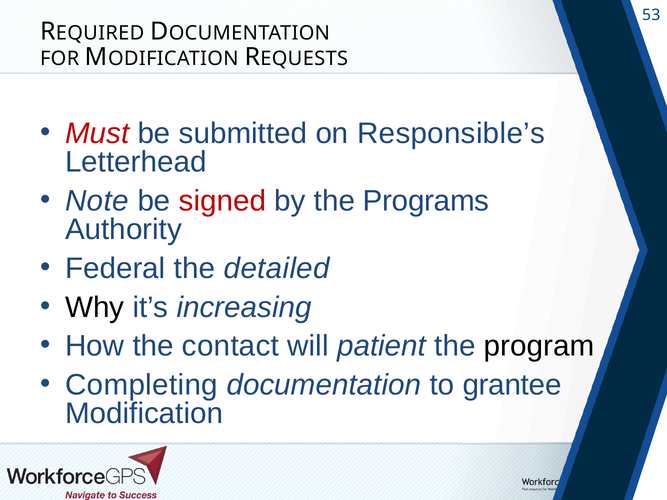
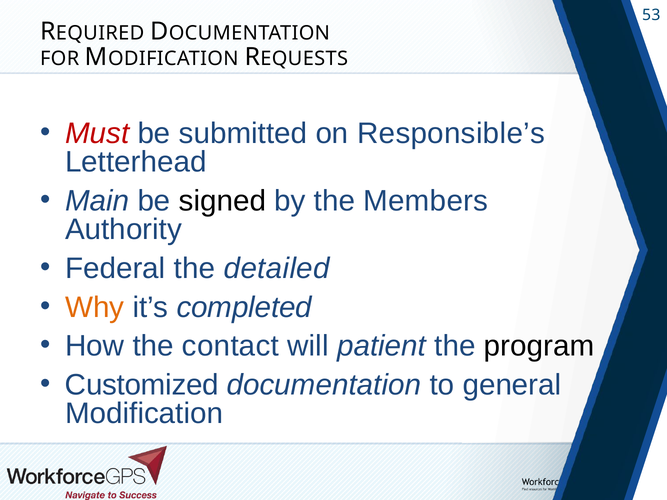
Note: Note -> Main
signed colour: red -> black
Programs: Programs -> Members
Why colour: black -> orange
increasing: increasing -> completed
Completing: Completing -> Customized
grantee: grantee -> general
